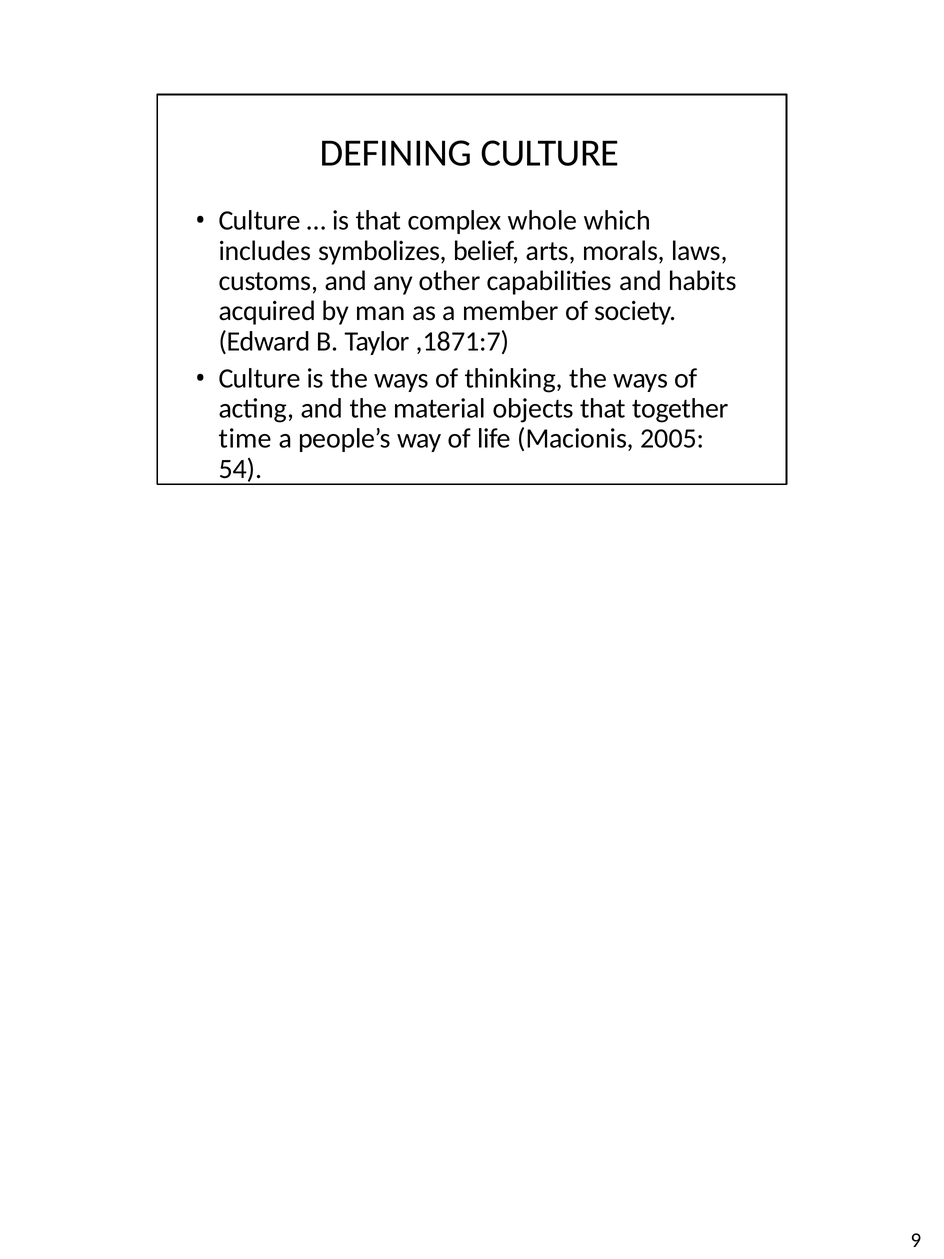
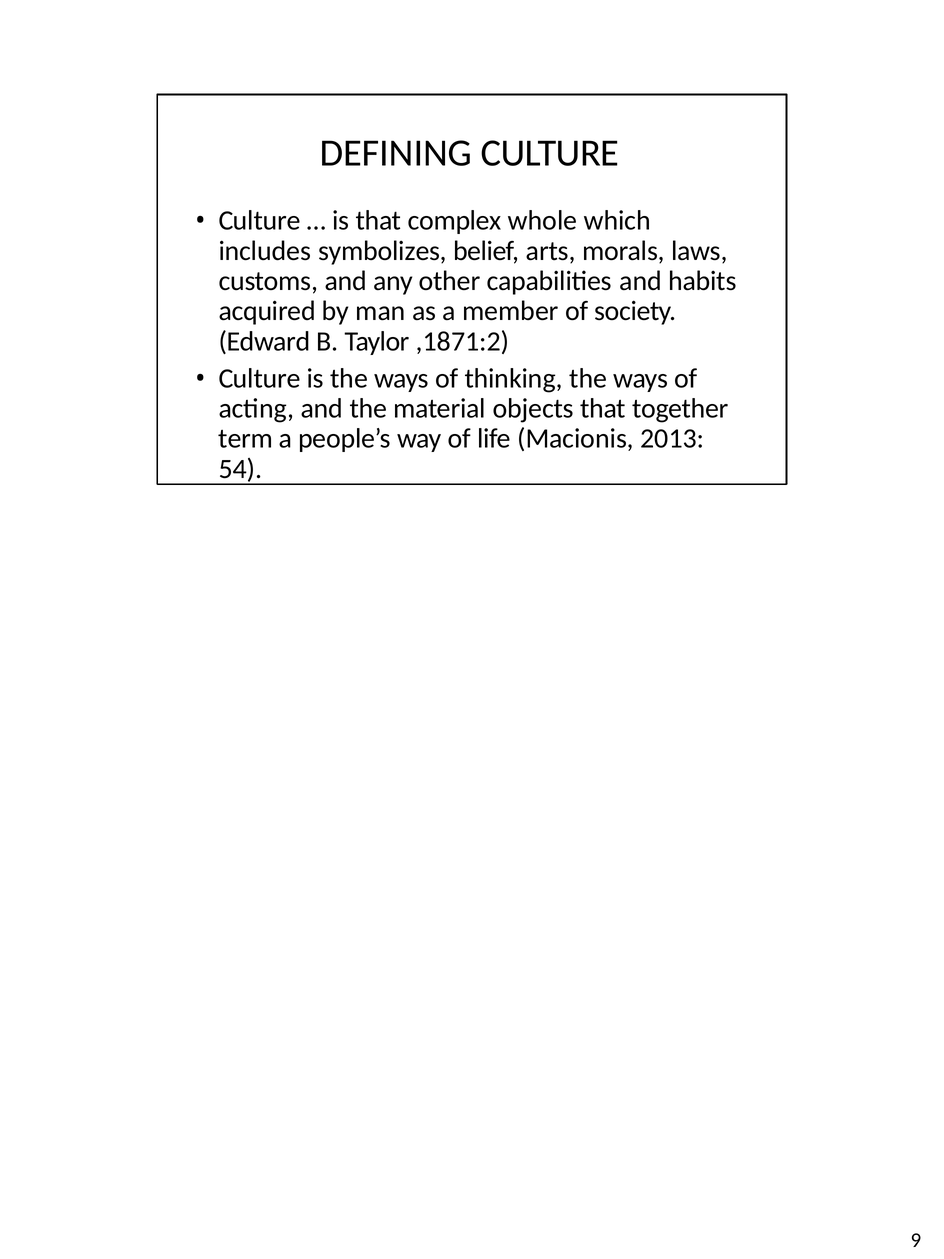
,1871:7: ,1871:7 -> ,1871:2
time: time -> term
2005: 2005 -> 2013
